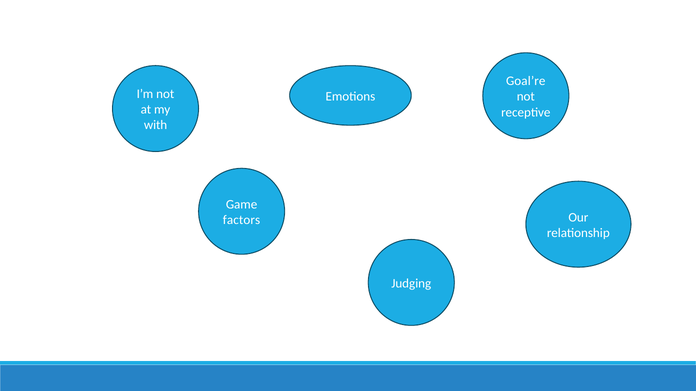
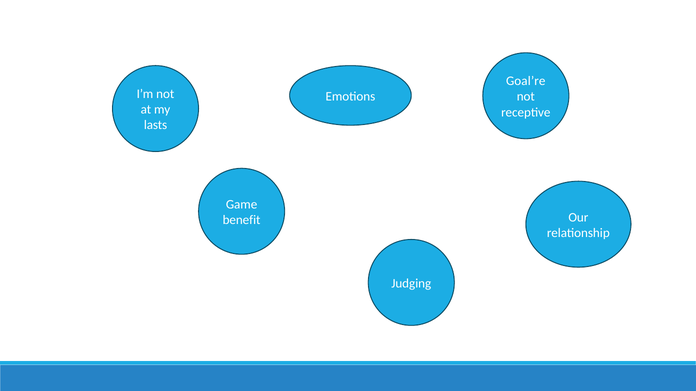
with: with -> lasts
factors: factors -> benefit
